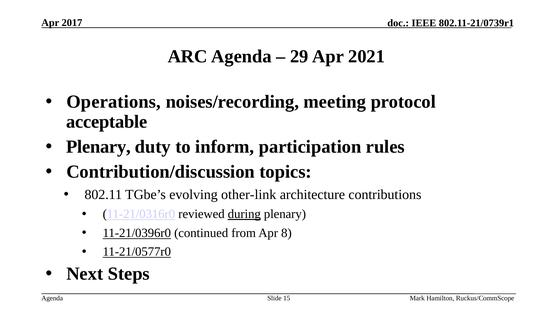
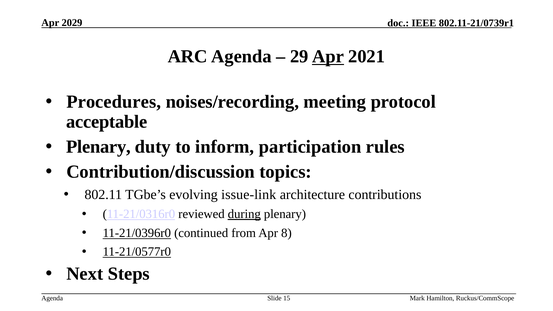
2017: 2017 -> 2029
Apr at (328, 57) underline: none -> present
Operations: Operations -> Procedures
other-link: other-link -> issue-link
